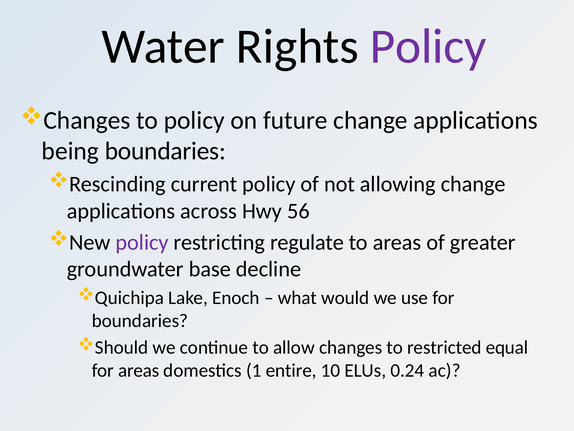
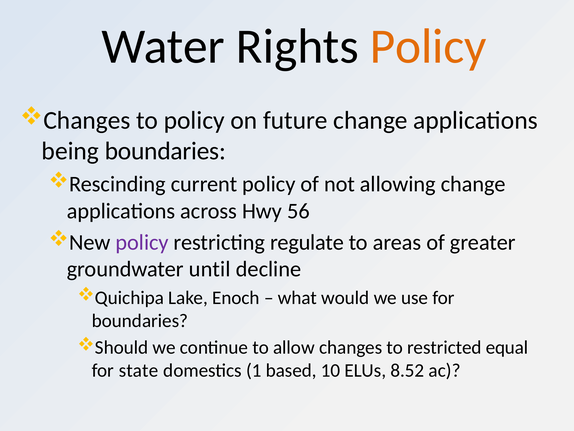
Policy at (428, 47) colour: purple -> orange
base: base -> until
for areas: areas -> state
entire: entire -> based
0.24: 0.24 -> 8.52
